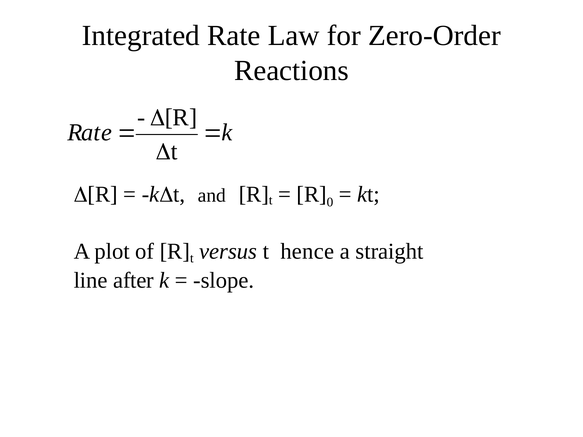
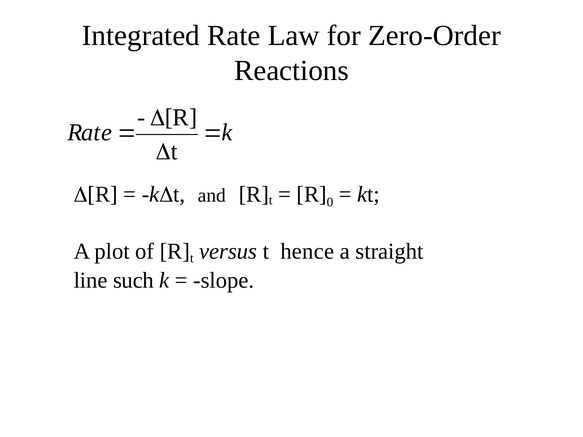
after: after -> such
